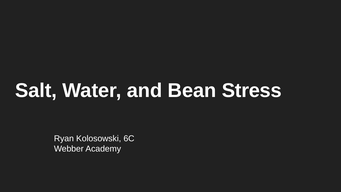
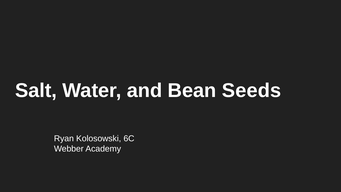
Stress: Stress -> Seeds
